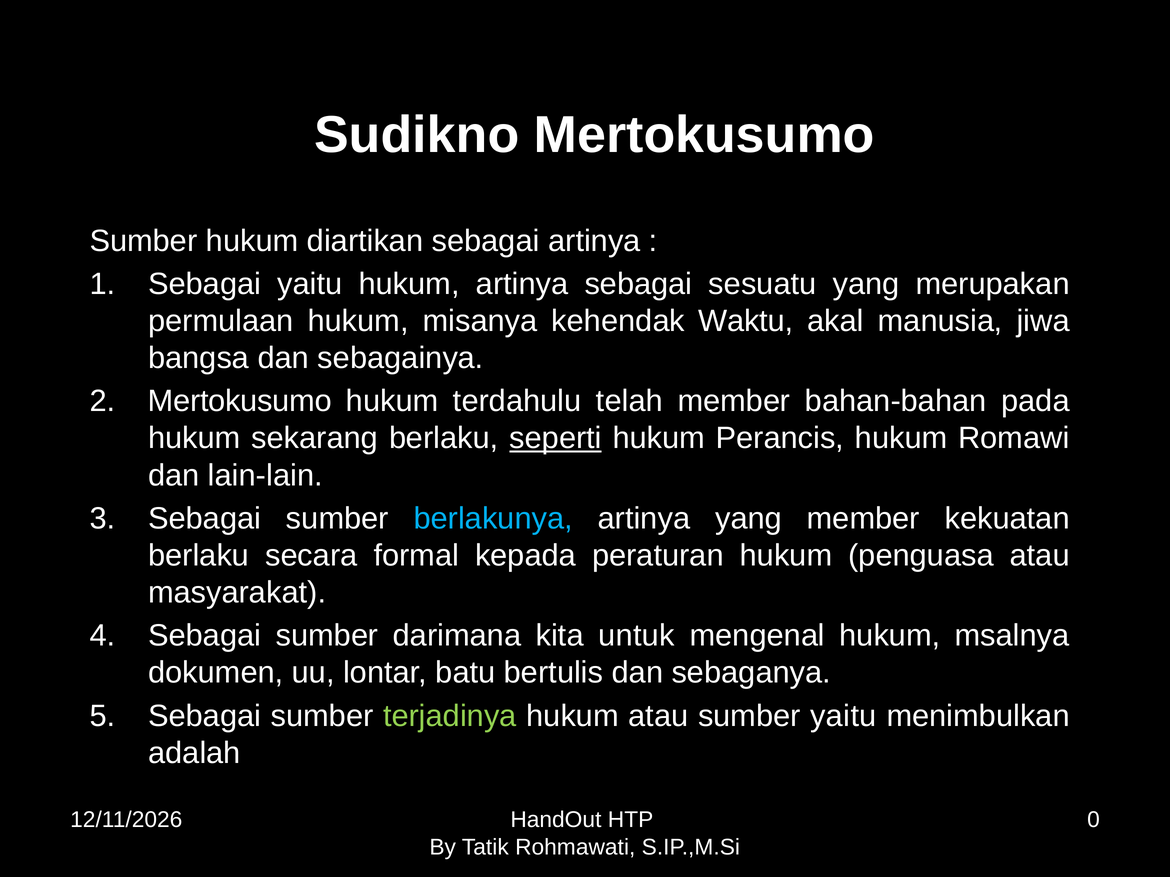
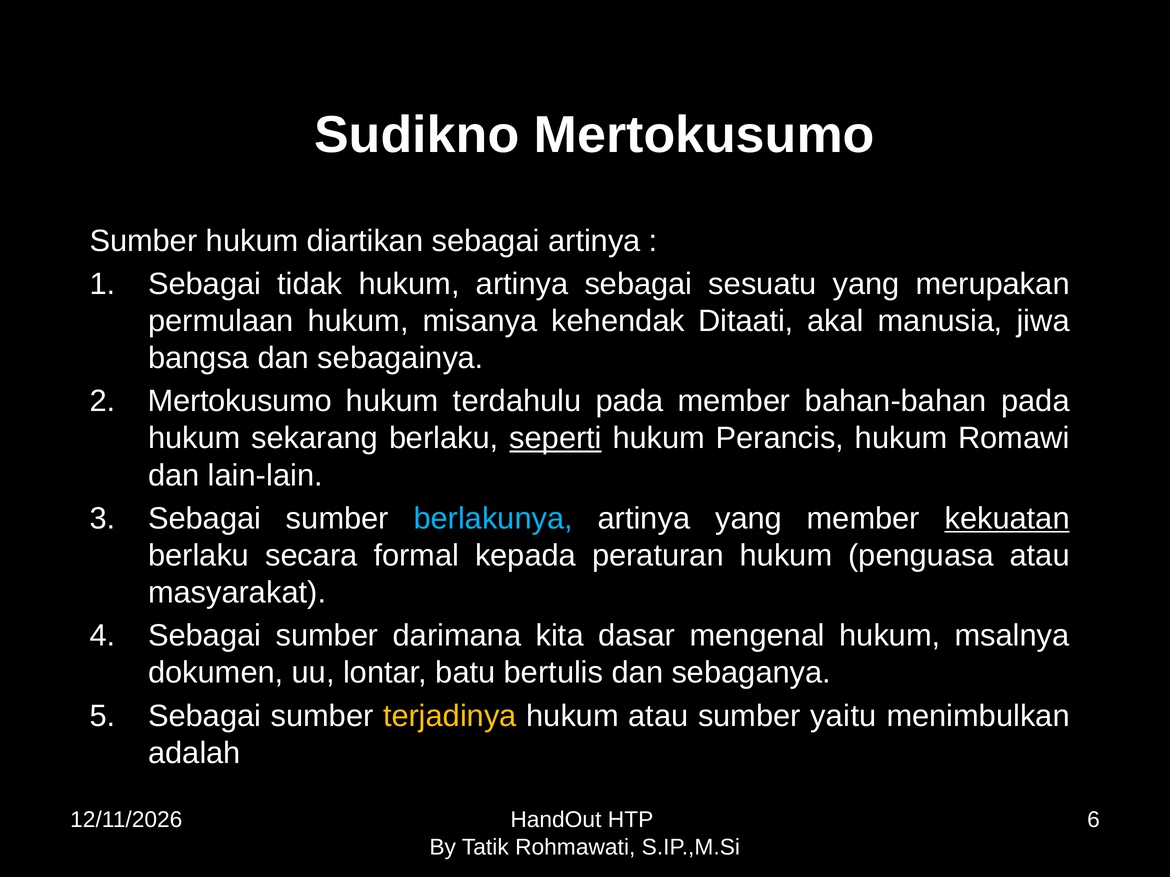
Sebagai yaitu: yaitu -> tidak
Waktu: Waktu -> Ditaati
terdahulu telah: telah -> pada
kekuatan underline: none -> present
untuk: untuk -> dasar
terjadinya colour: light green -> yellow
0: 0 -> 6
